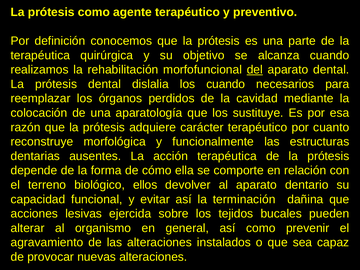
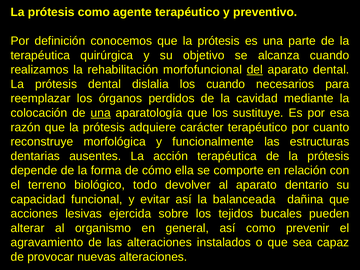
una at (101, 113) underline: none -> present
ellos: ellos -> todo
terminación: terminación -> balanceada
